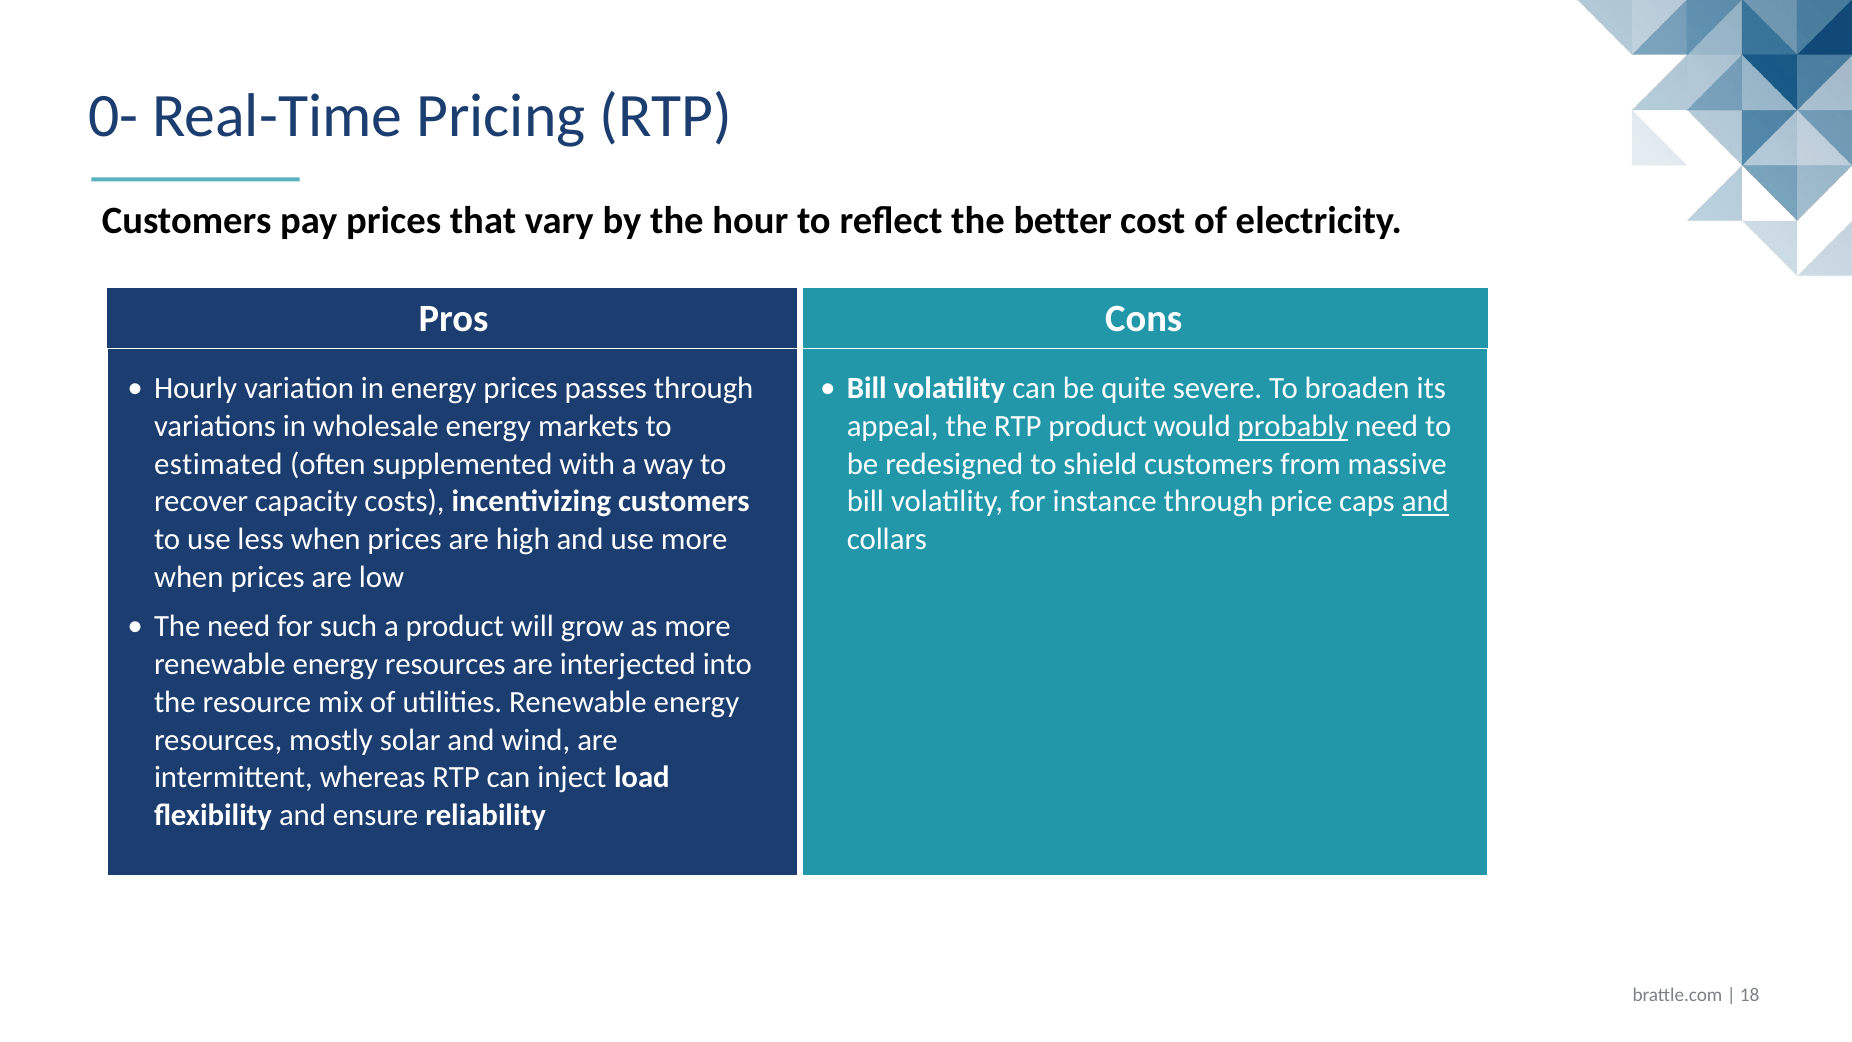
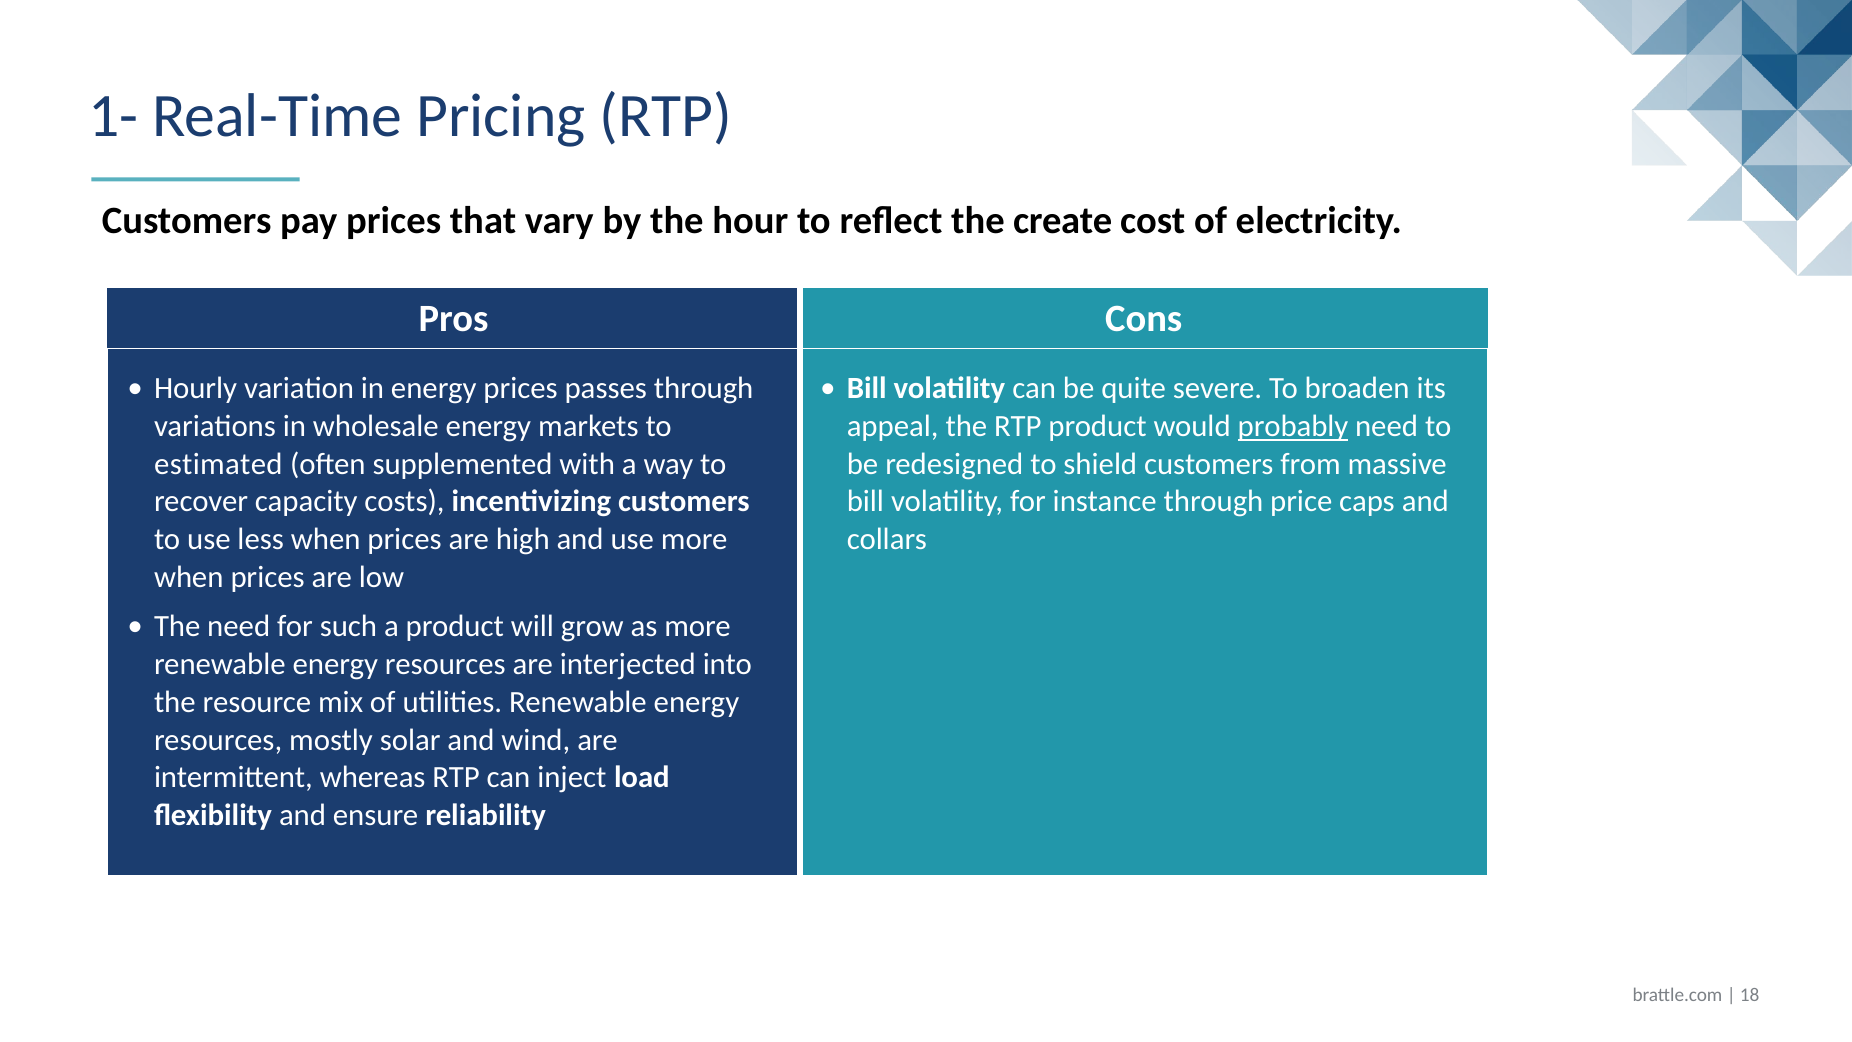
0-: 0- -> 1-
better: better -> create
and at (1425, 502) underline: present -> none
